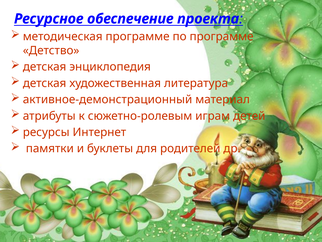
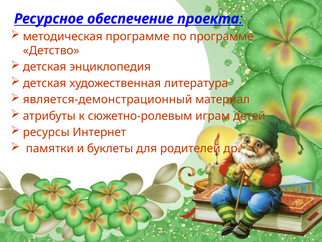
активное-демонстрационный: активное-демонстрационный -> является-демонстрационный
